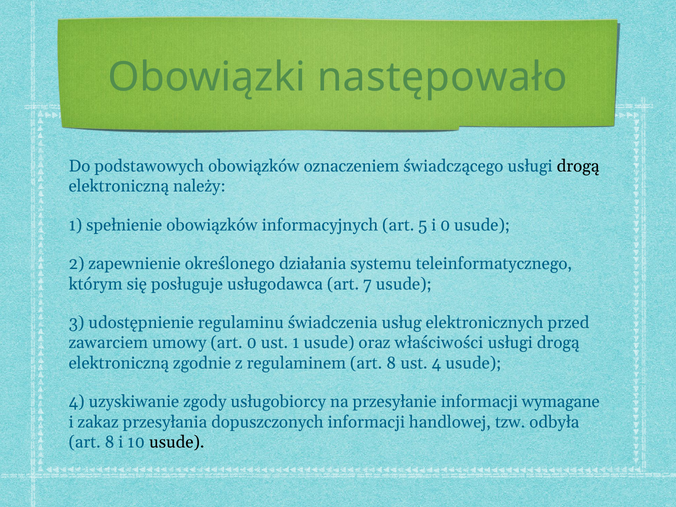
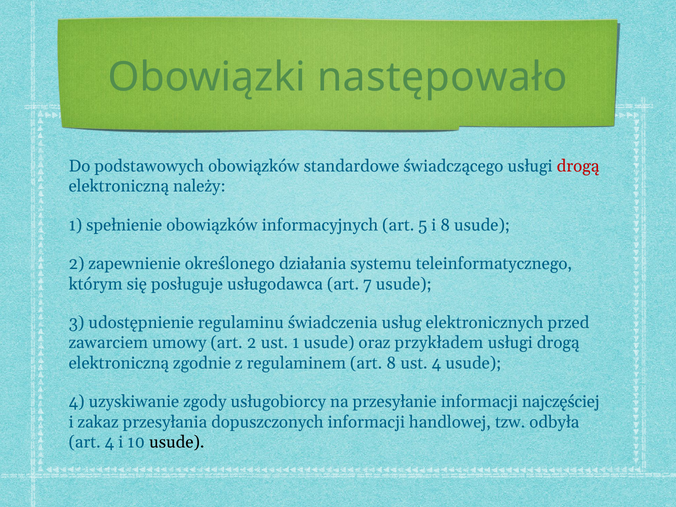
oznaczeniem: oznaczeniem -> standardowe
drogą at (578, 166) colour: black -> red
i 0: 0 -> 8
art 0: 0 -> 2
właściwości: właściwości -> przykładem
wymagane: wymagane -> najczęściej
8 at (110, 442): 8 -> 4
